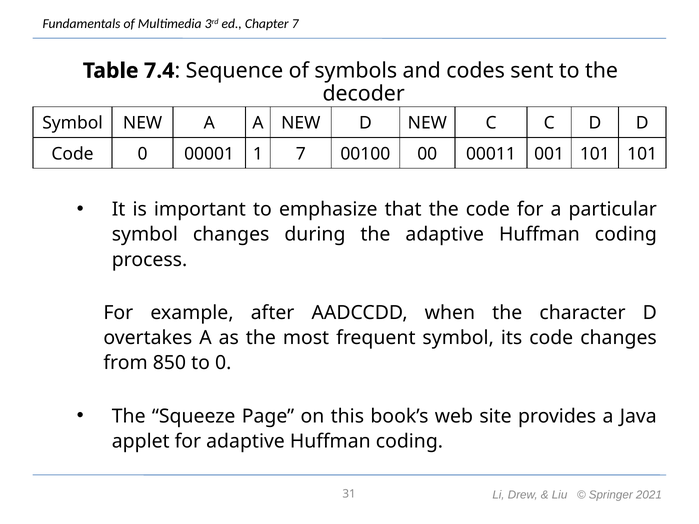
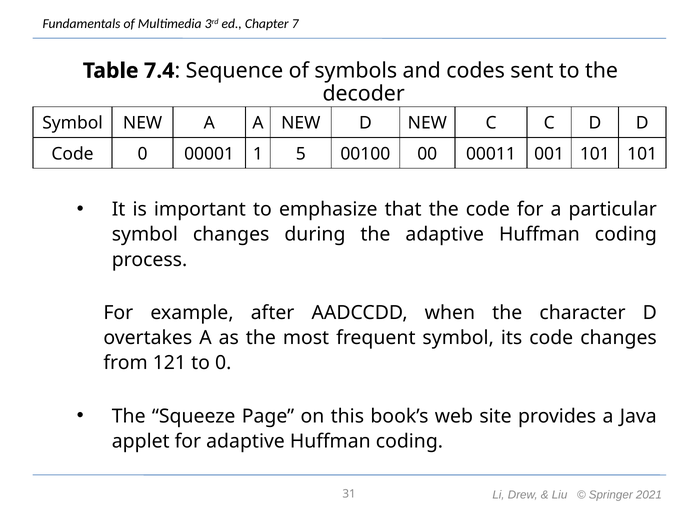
1 7: 7 -> 5
850: 850 -> 121
